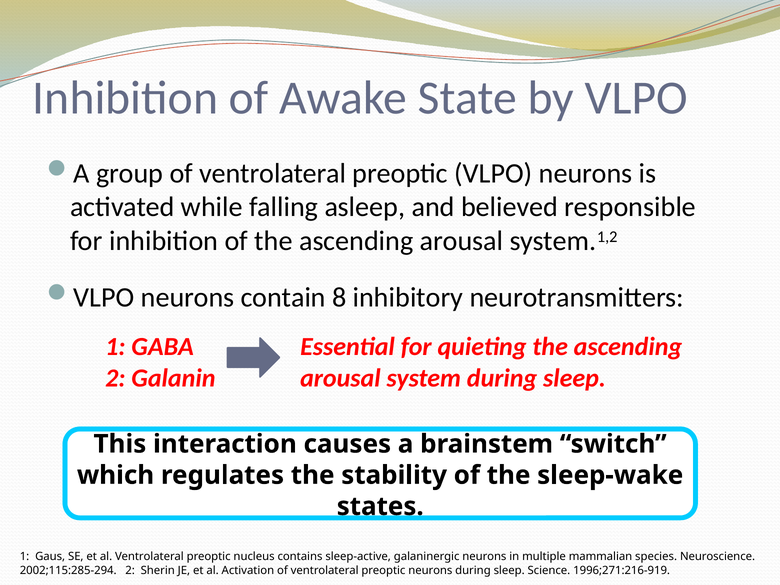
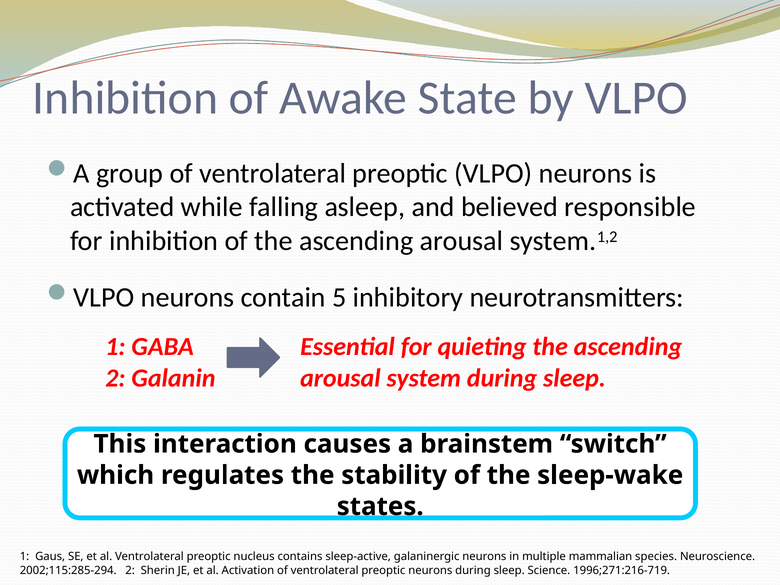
8: 8 -> 5
1996;271:216-919: 1996;271:216-919 -> 1996;271:216-719
